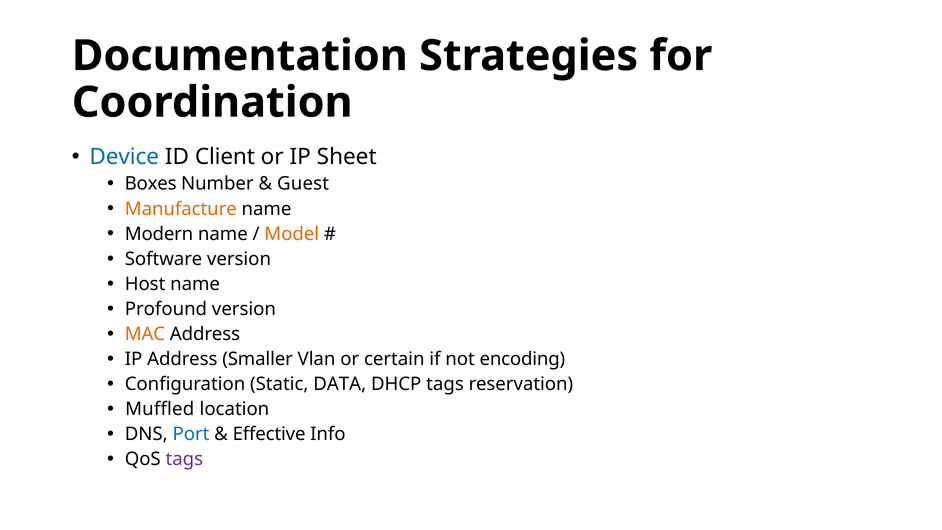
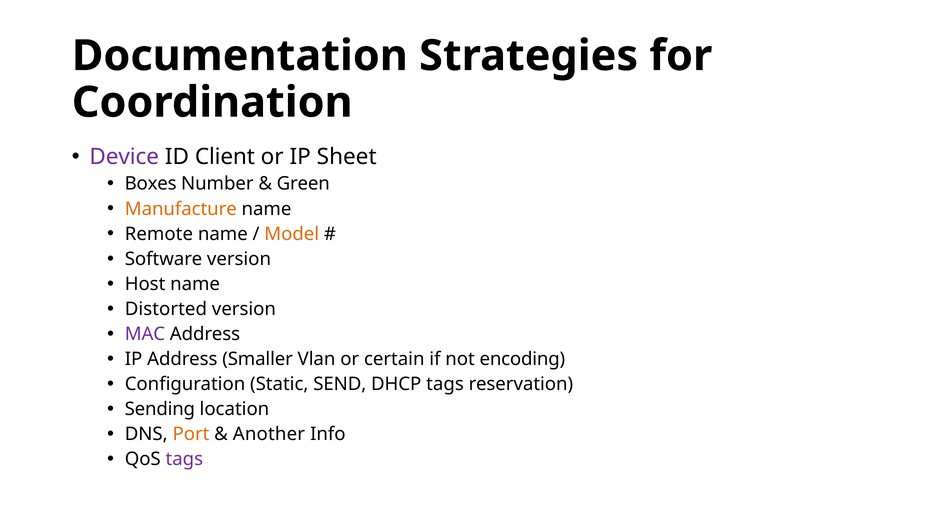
Device colour: blue -> purple
Guest: Guest -> Green
Modern: Modern -> Remote
Profound: Profound -> Distorted
MAC colour: orange -> purple
DATA: DATA -> SEND
Muffled: Muffled -> Sending
Port colour: blue -> orange
Effective: Effective -> Another
